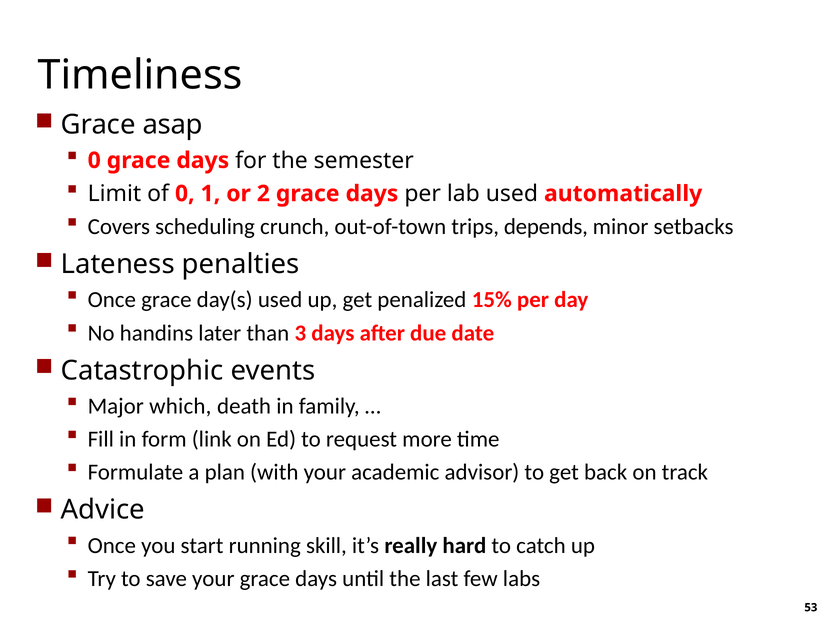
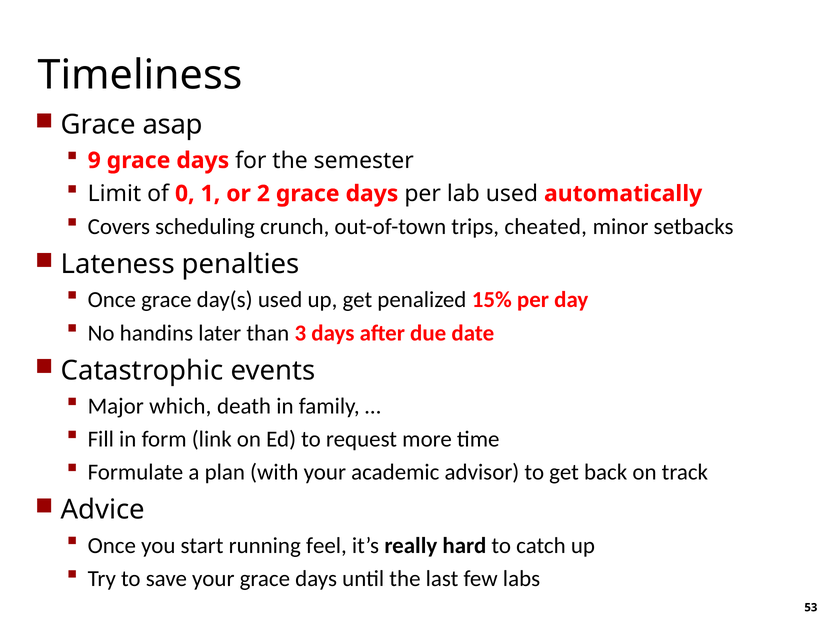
0 at (94, 161): 0 -> 9
depends: depends -> cheated
skill: skill -> feel
